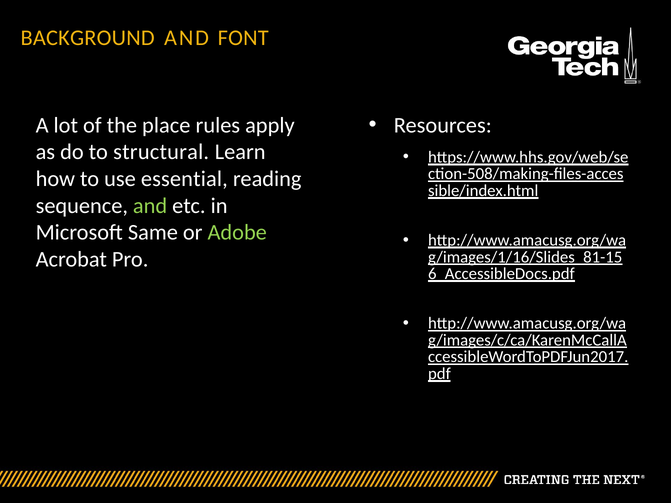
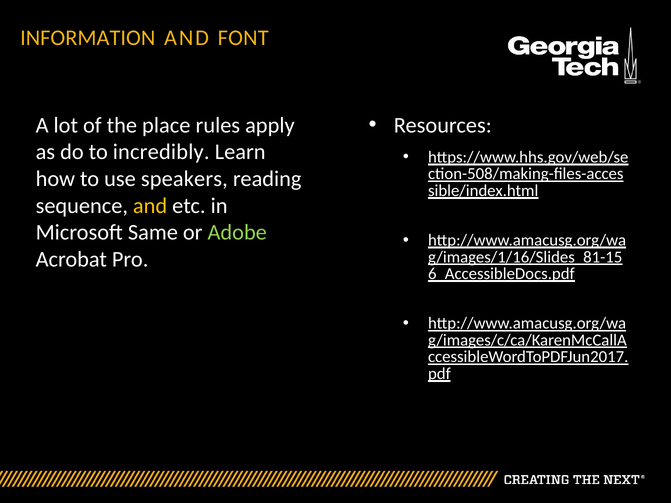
BACKGROUND: BACKGROUND -> INFORMATION
structural: structural -> incredibly
essential: essential -> speakers
and at (150, 206) colour: light green -> yellow
